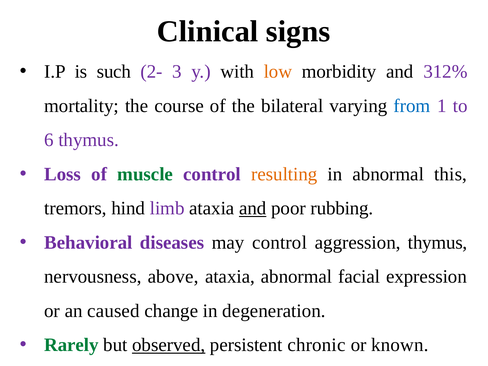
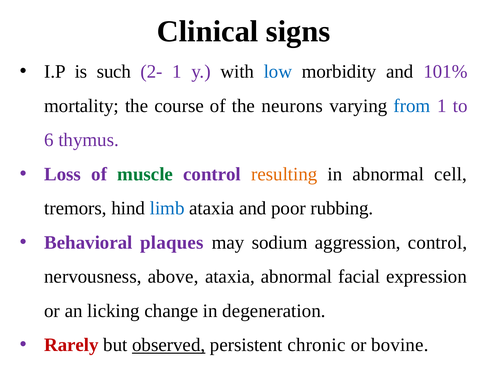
2- 3: 3 -> 1
low colour: orange -> blue
312%: 312% -> 101%
bilateral: bilateral -> neurons
this: this -> cell
limb colour: purple -> blue
and at (253, 208) underline: present -> none
diseases: diseases -> plaques
may control: control -> sodium
aggression thymus: thymus -> control
caused: caused -> licking
Rarely colour: green -> red
known: known -> bovine
